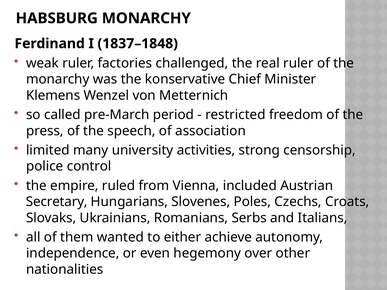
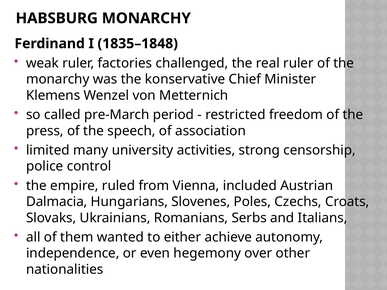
1837–1848: 1837–1848 -> 1835–1848
Secretary: Secretary -> Dalmacia
